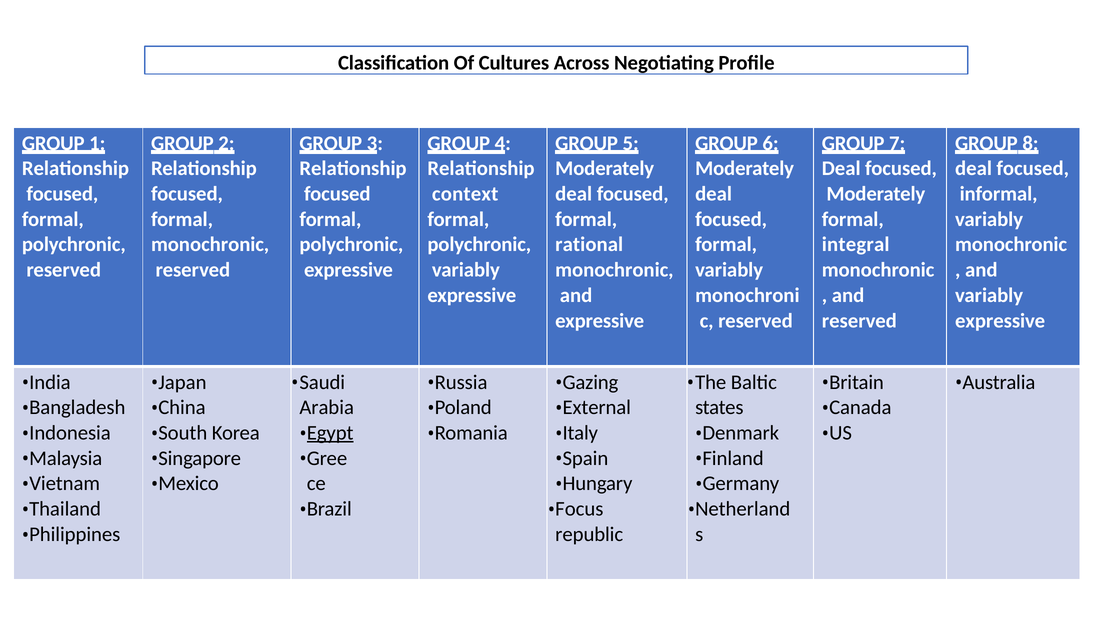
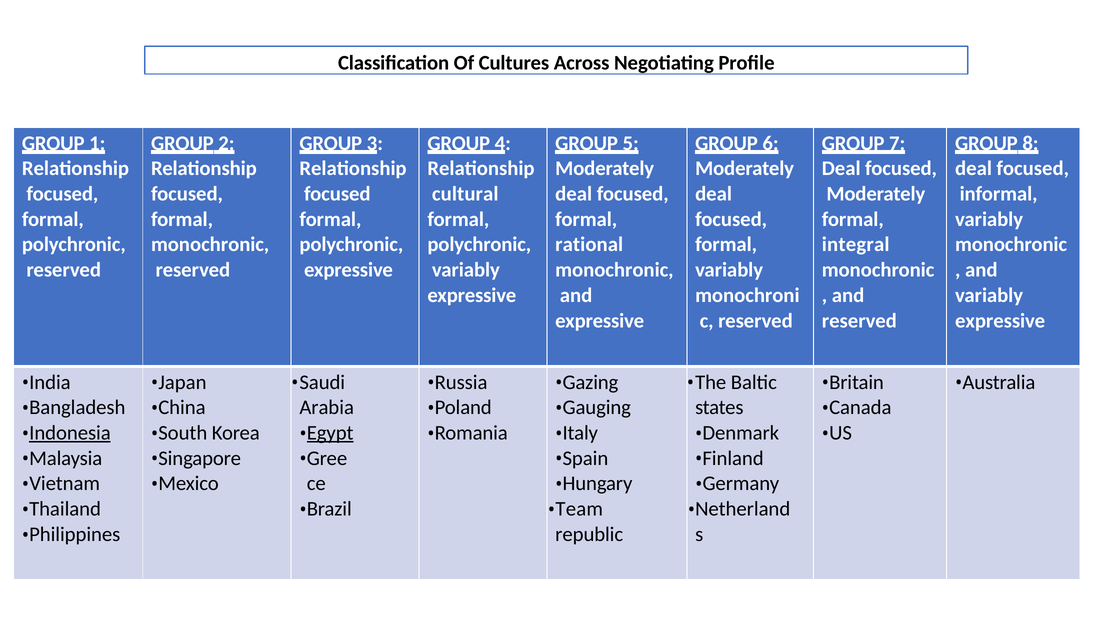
context: context -> cultural
External: External -> Gauging
Indonesia underline: none -> present
Focus: Focus -> Team
